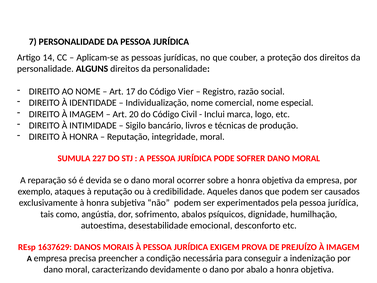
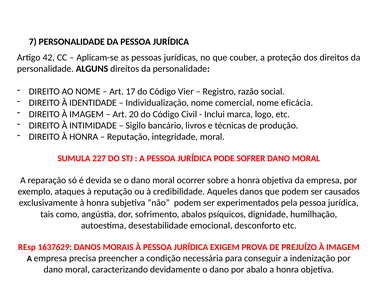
14: 14 -> 42
especial: especial -> eficácia
